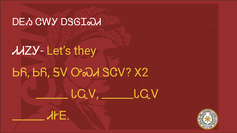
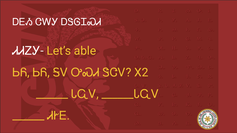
they: they -> able
